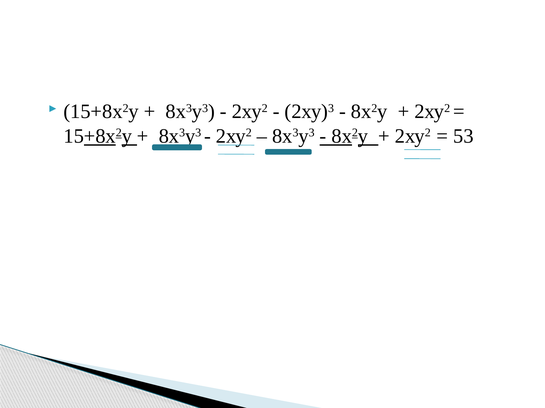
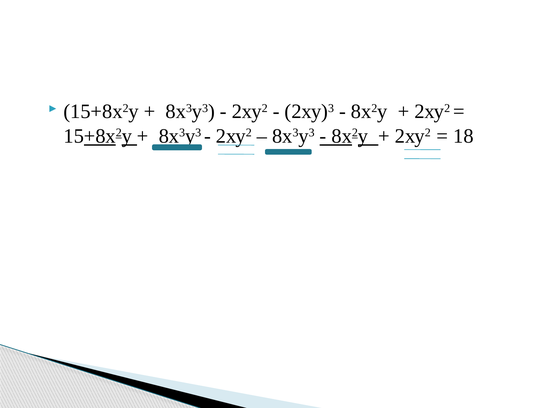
53: 53 -> 18
